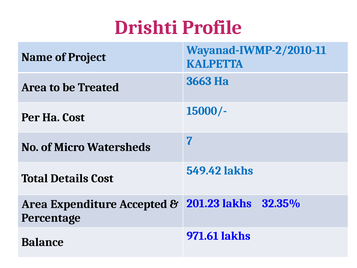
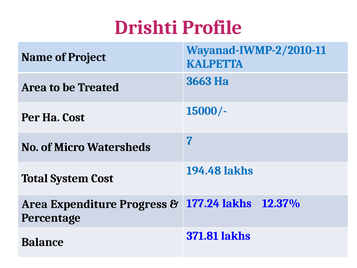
549.42: 549.42 -> 194.48
Details: Details -> System
201.23: 201.23 -> 177.24
32.35%: 32.35% -> 12.37%
Accepted: Accepted -> Progress
971.61: 971.61 -> 371.81
